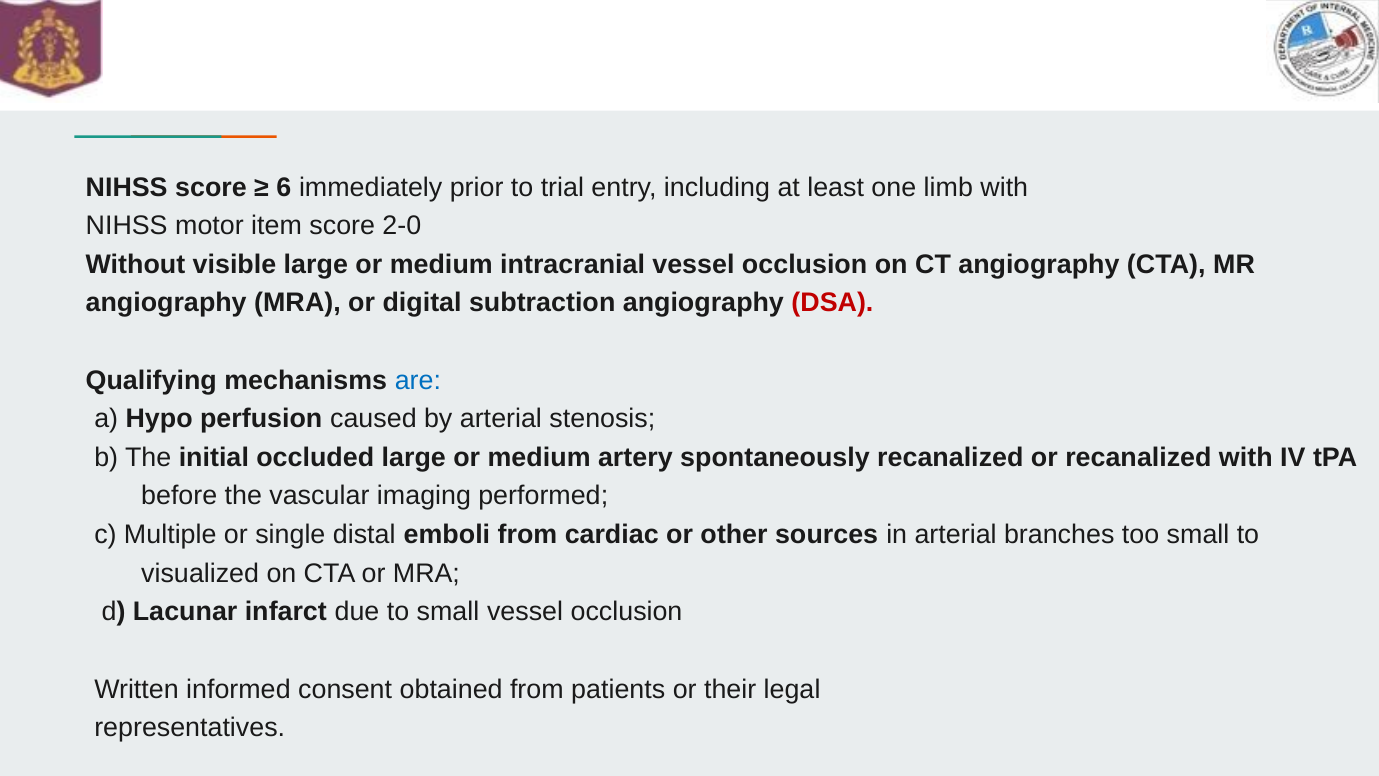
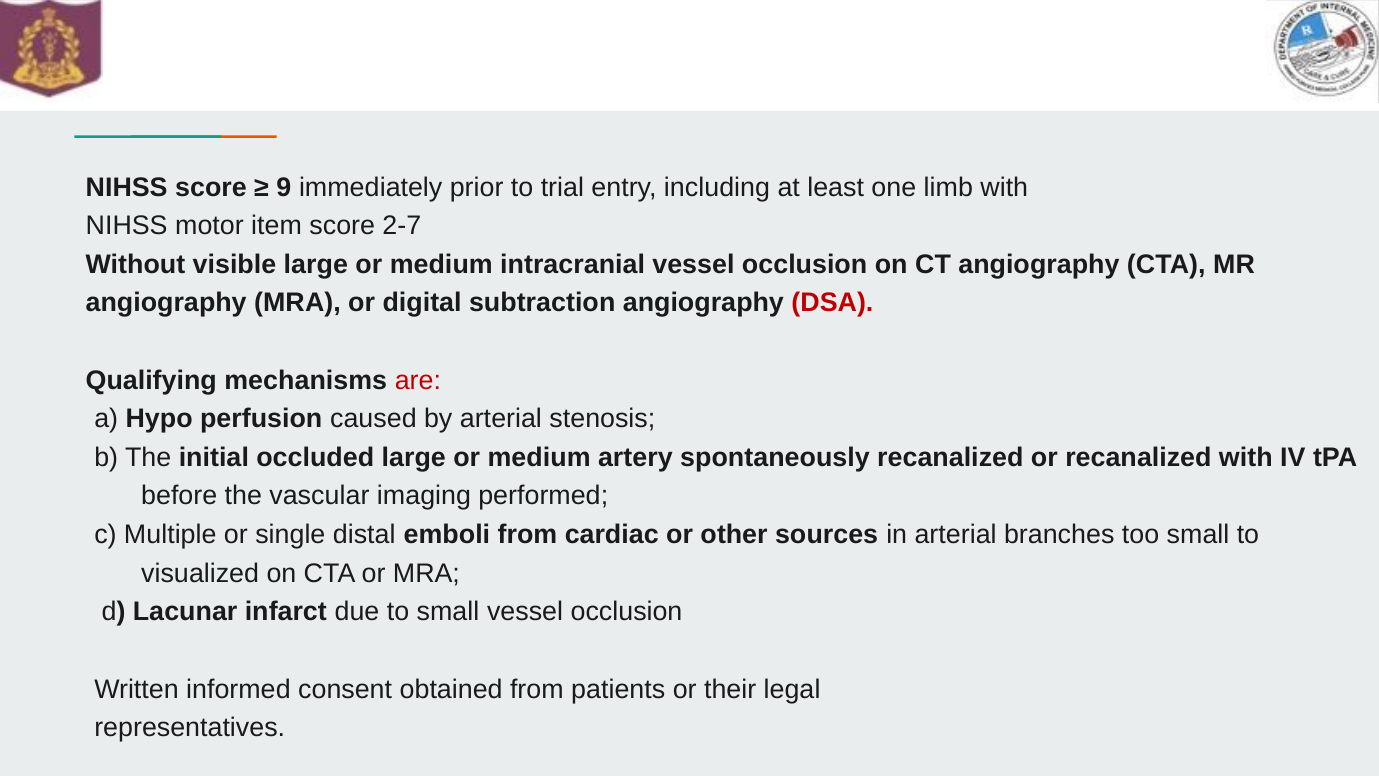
6: 6 -> 9
2-0: 2-0 -> 2-7
are colour: blue -> red
